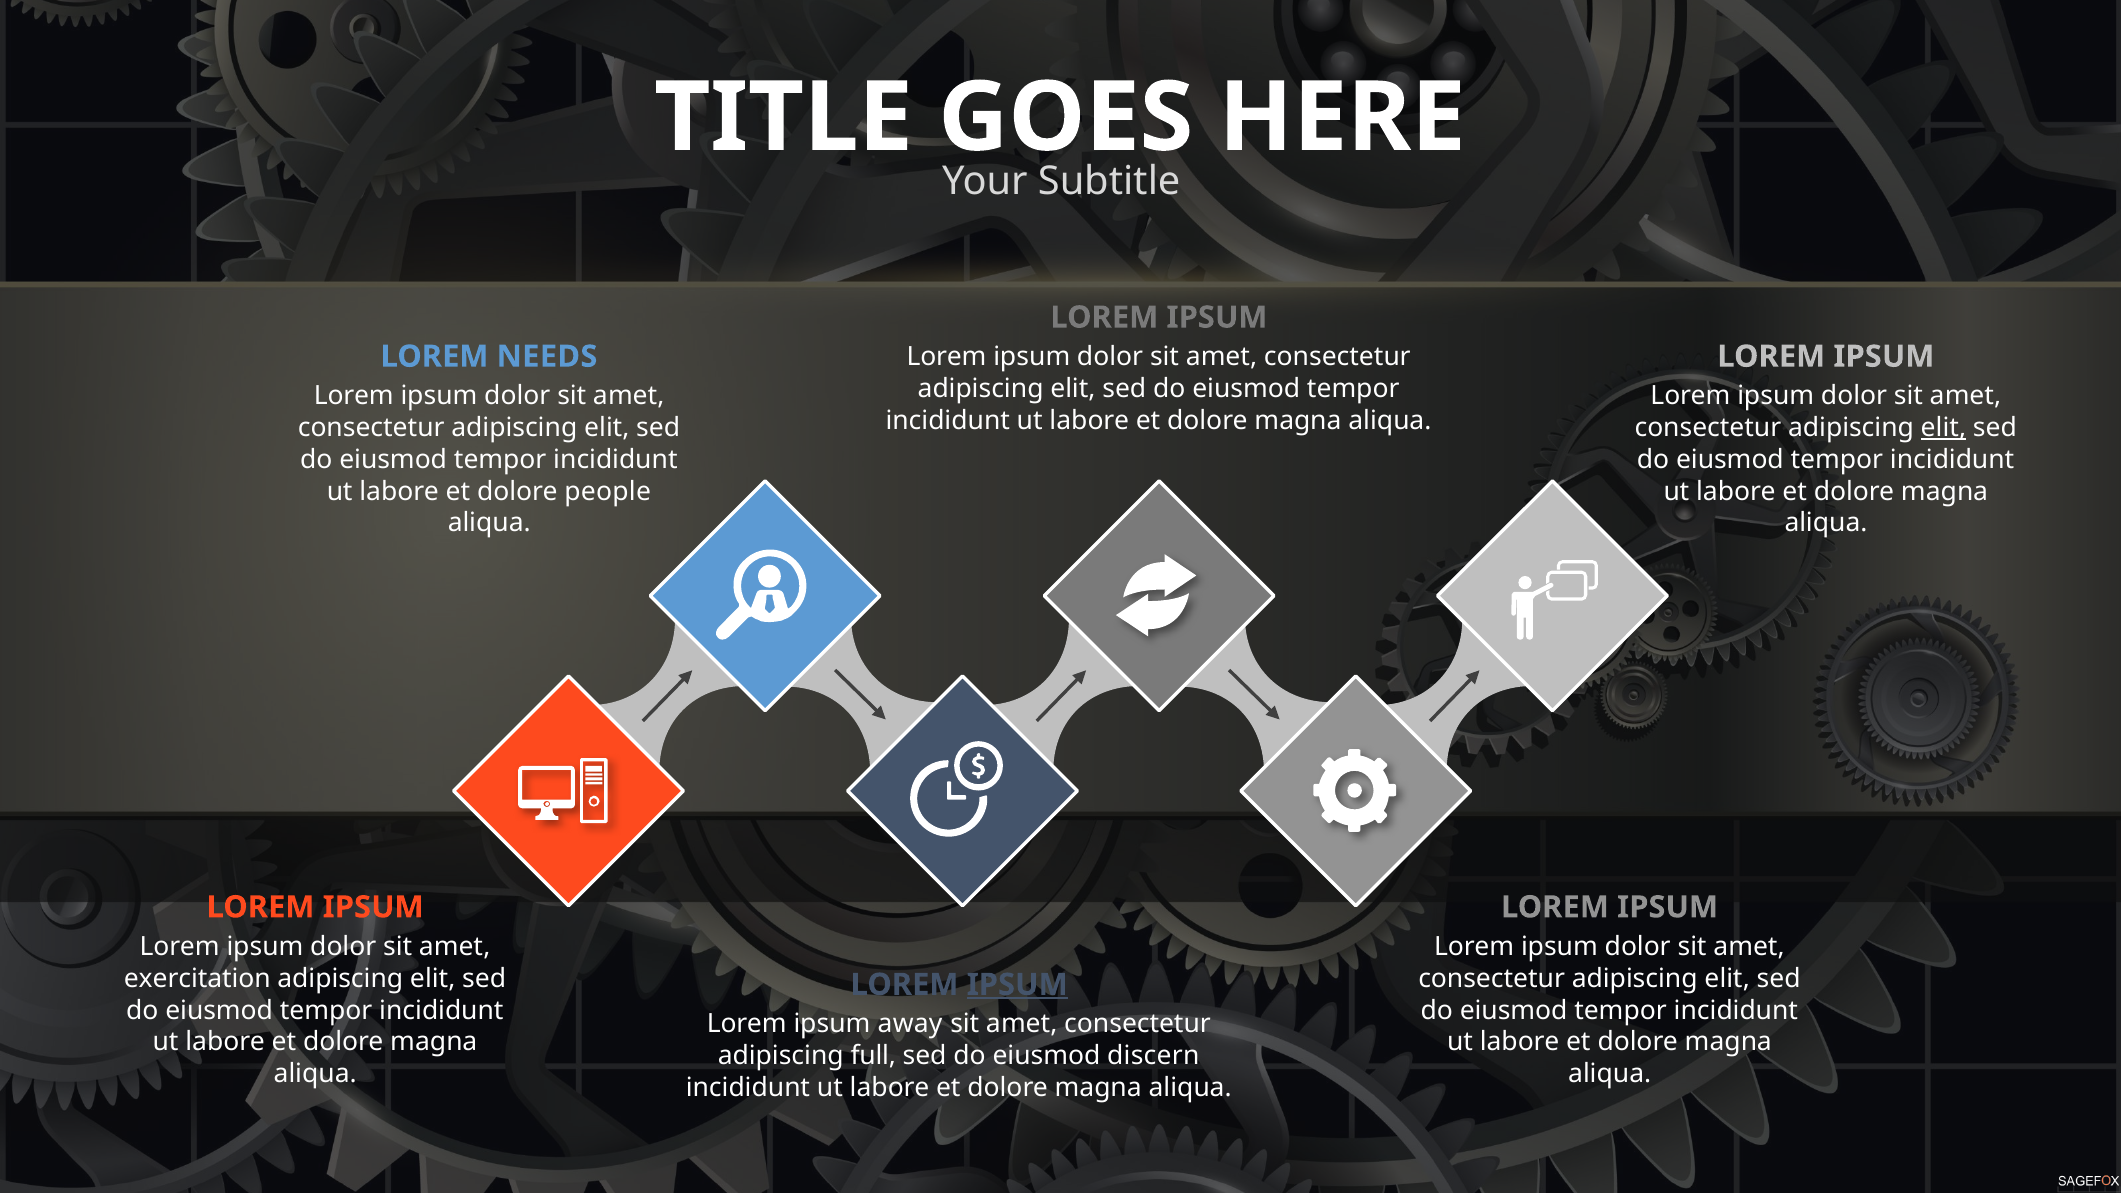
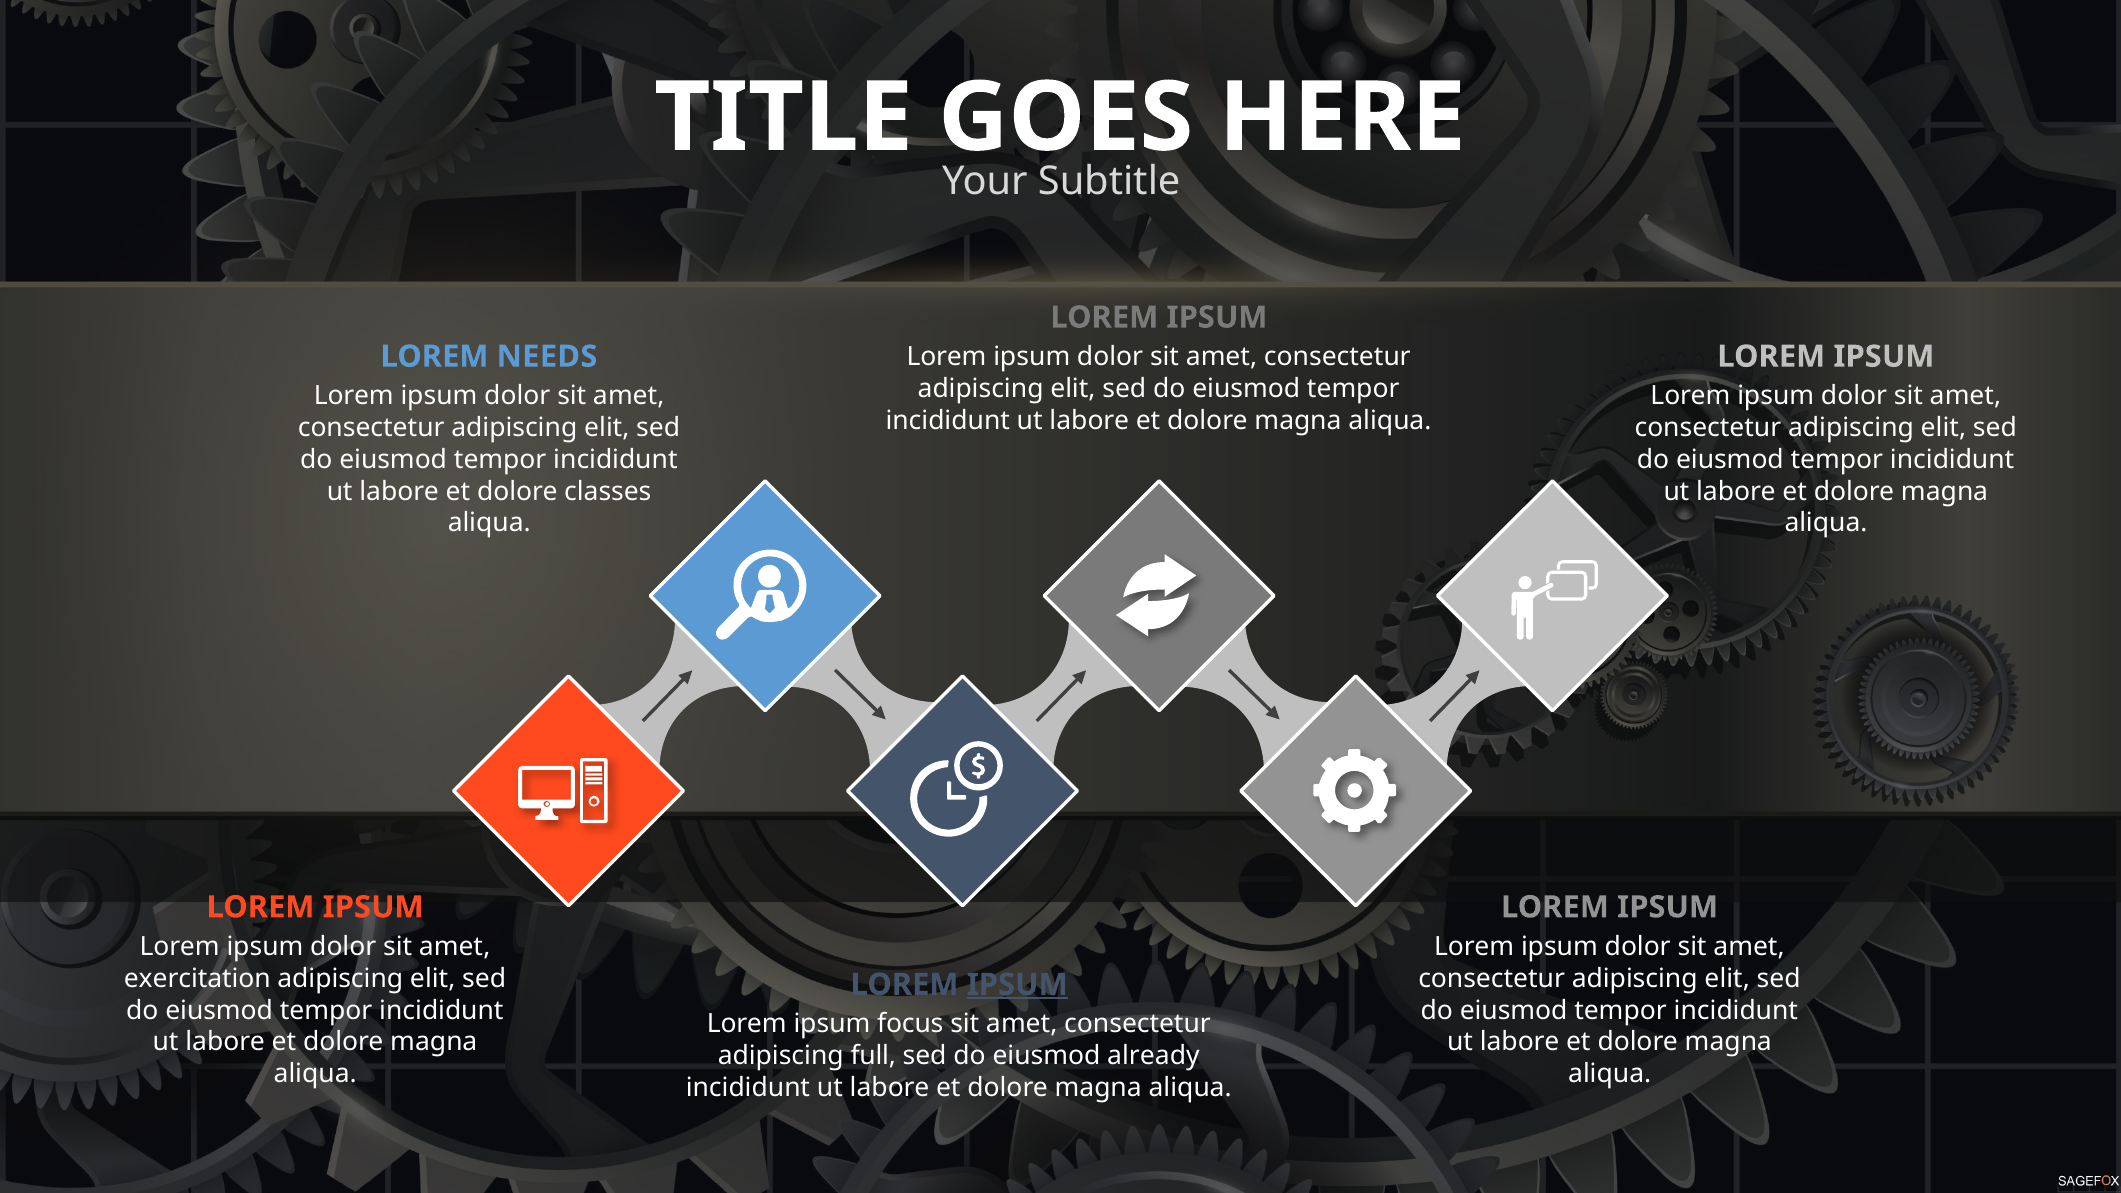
elit at (1943, 428) underline: present -> none
people: people -> classes
away: away -> focus
discern: discern -> already
